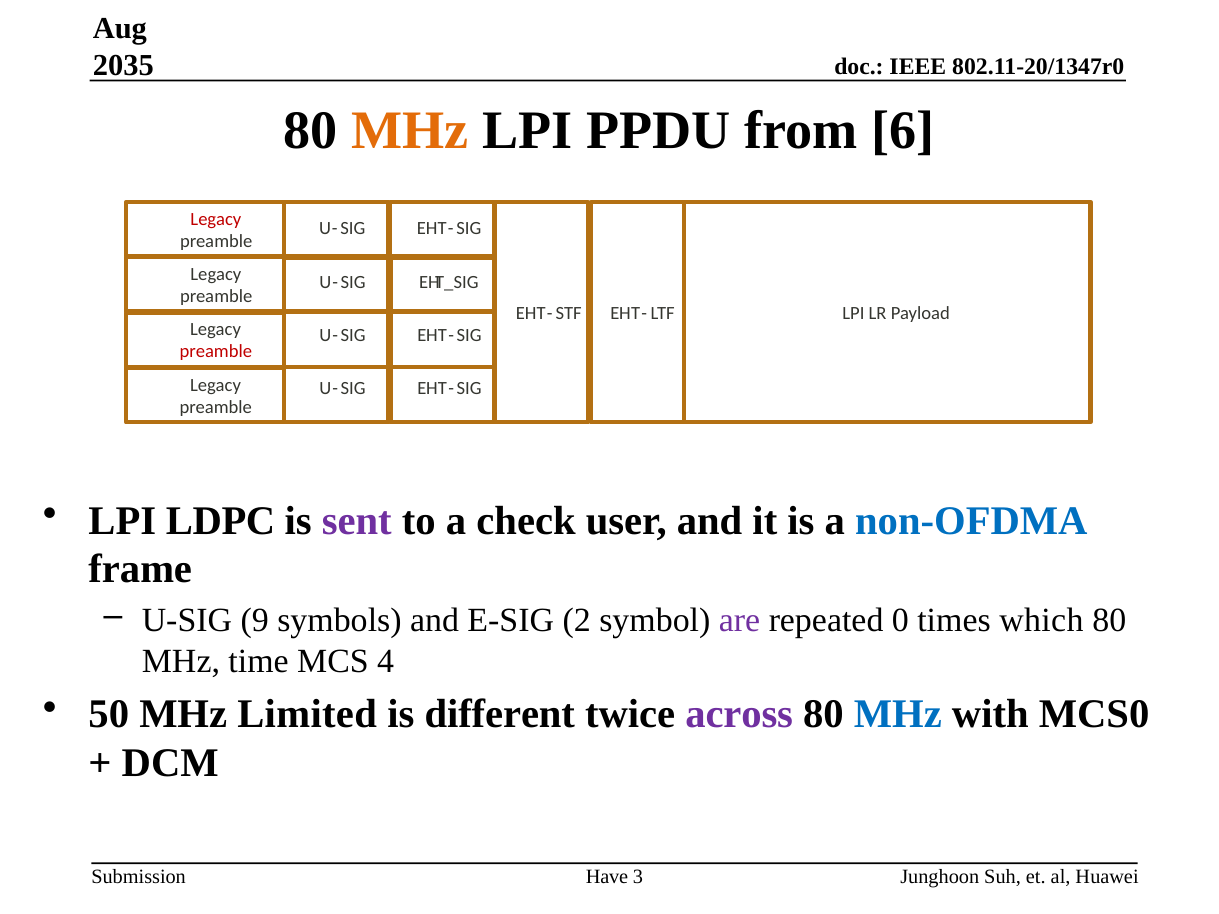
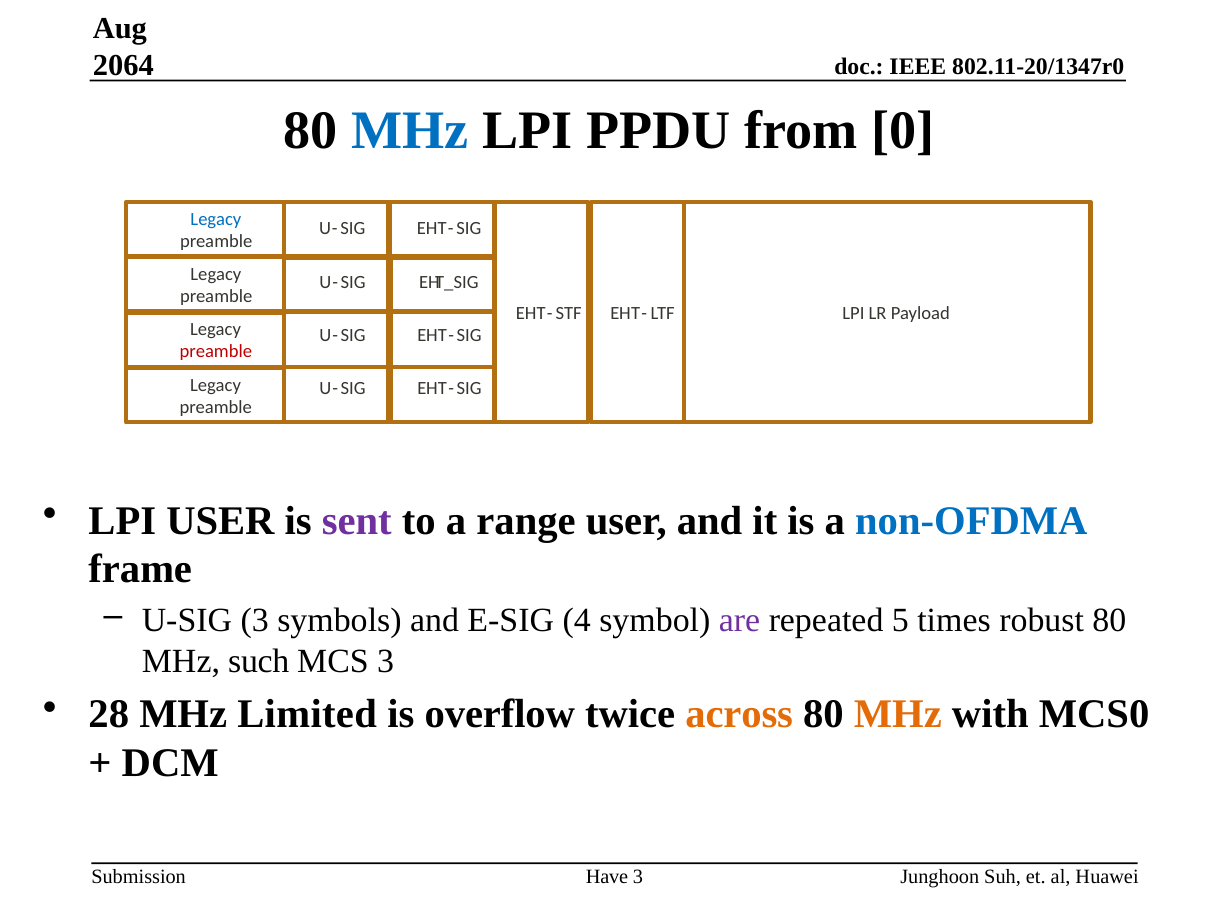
2035: 2035 -> 2064
MHz at (410, 131) colour: orange -> blue
6: 6 -> 0
Legacy at (216, 219) colour: red -> blue
LPI LDPC: LDPC -> USER
check: check -> range
U-SIG 9: 9 -> 3
2: 2 -> 4
0: 0 -> 5
which: which -> robust
time: time -> such
MCS 4: 4 -> 3
50: 50 -> 28
different: different -> overflow
across colour: purple -> orange
MHz at (898, 715) colour: blue -> orange
